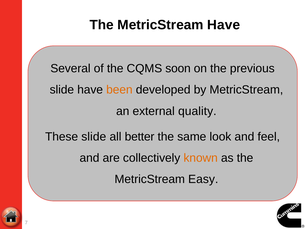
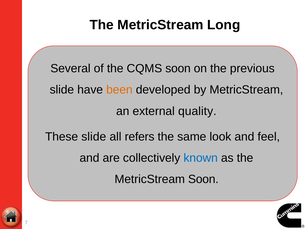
MetricStream Have: Have -> Long
better: better -> refers
known colour: orange -> blue
MetricStream Easy: Easy -> Soon
